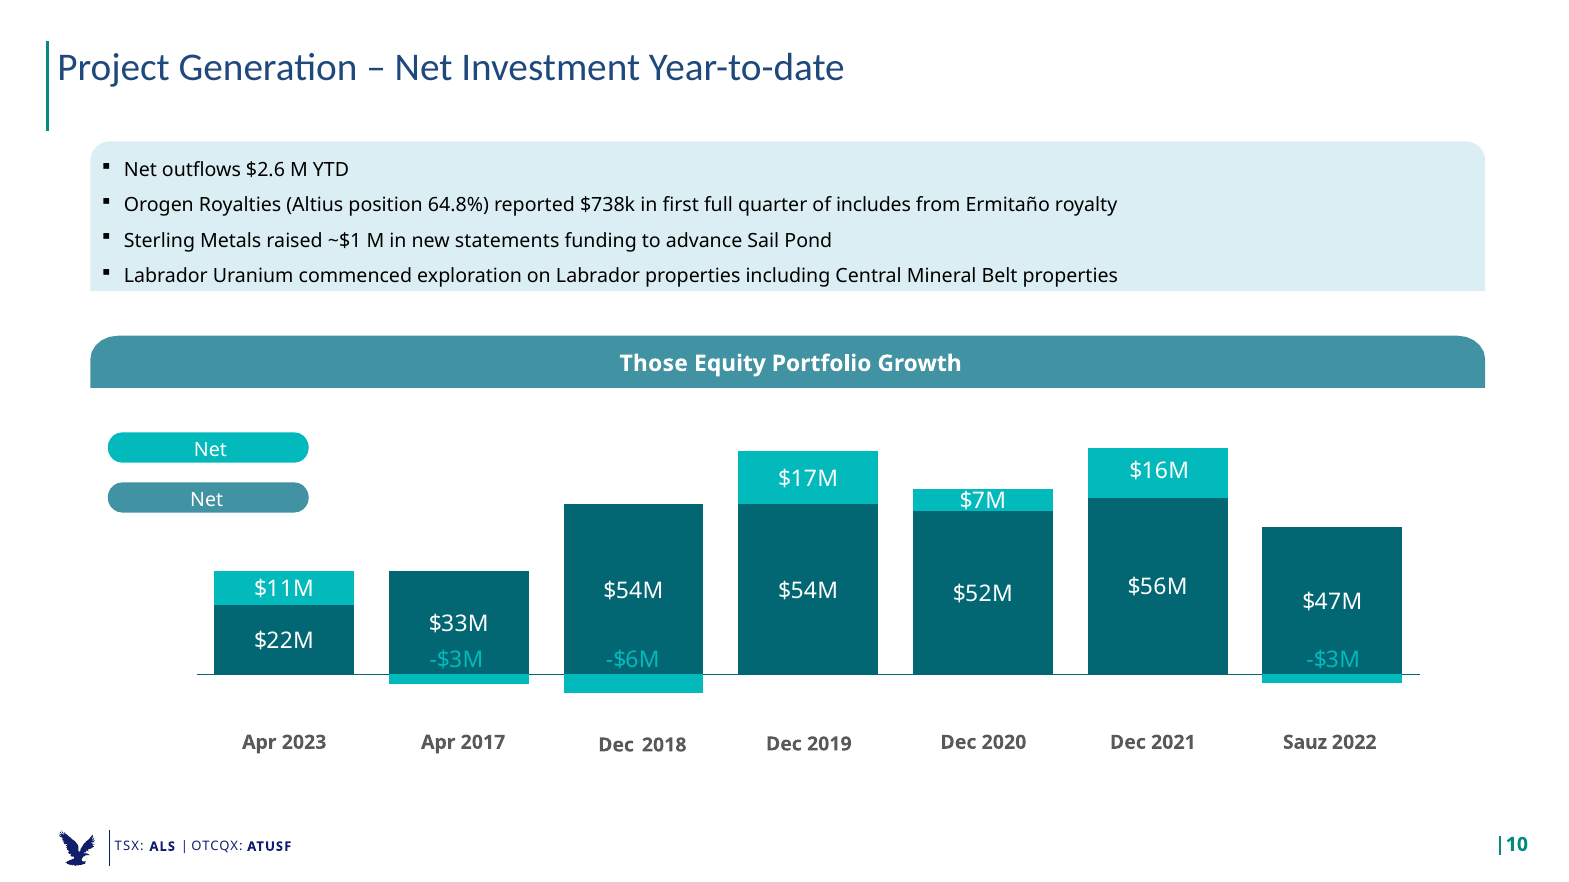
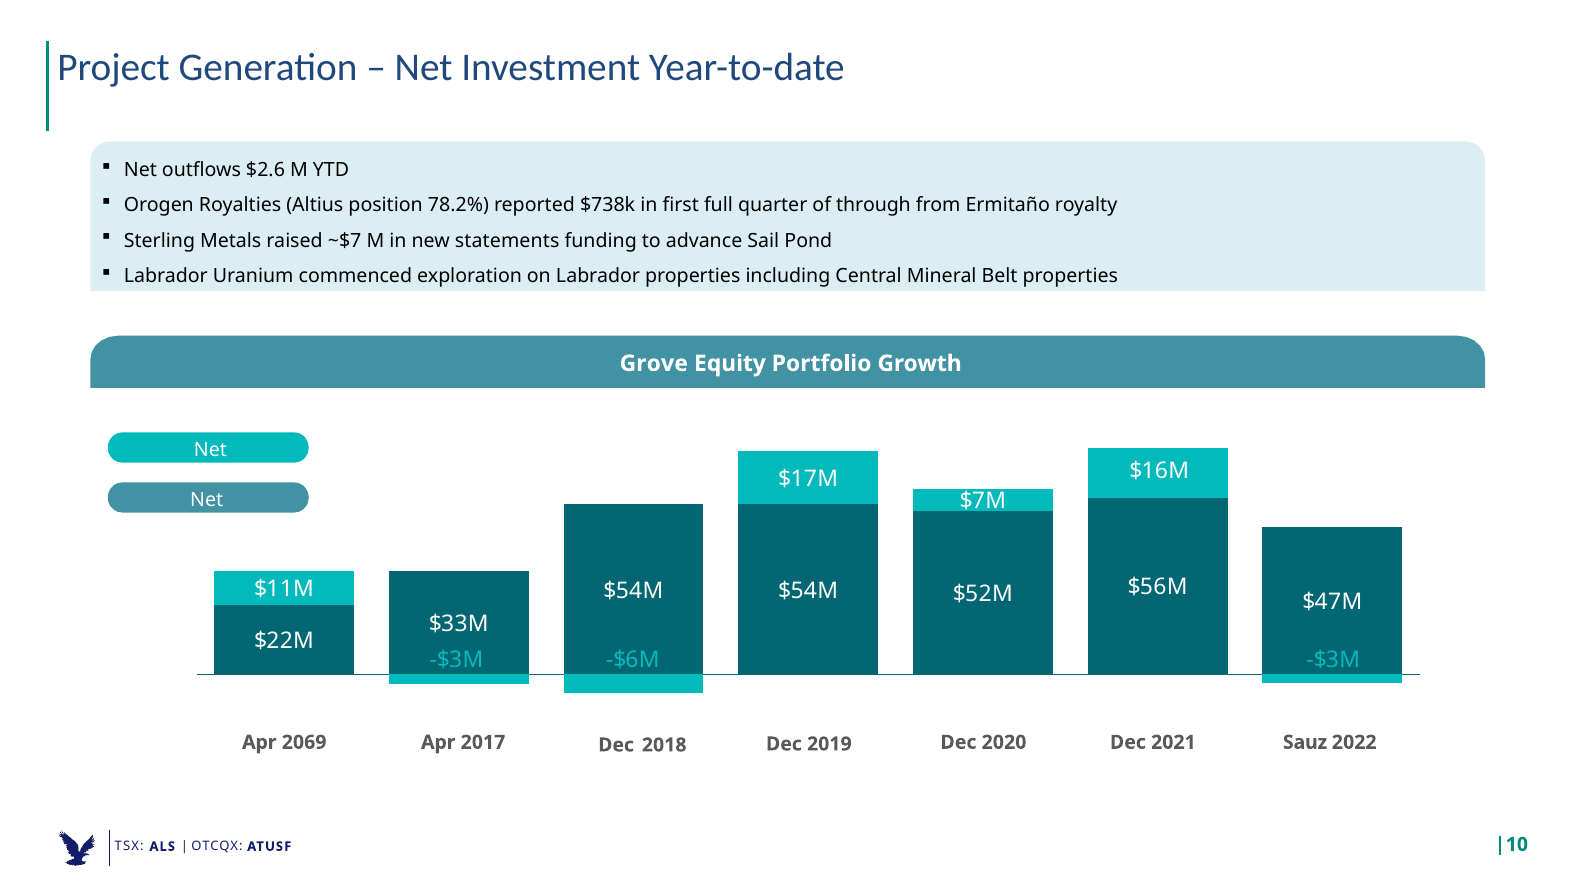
64.8%: 64.8% -> 78.2%
includes: includes -> through
~$1: ~$1 -> ~$7
Those: Those -> Grove
2023: 2023 -> 2069
